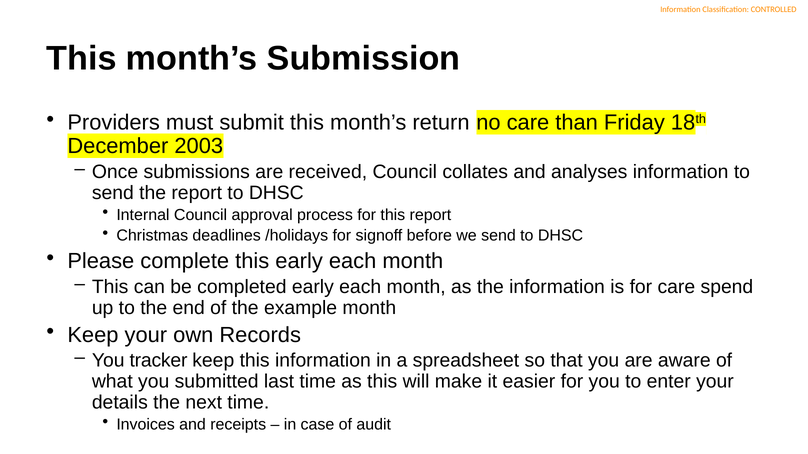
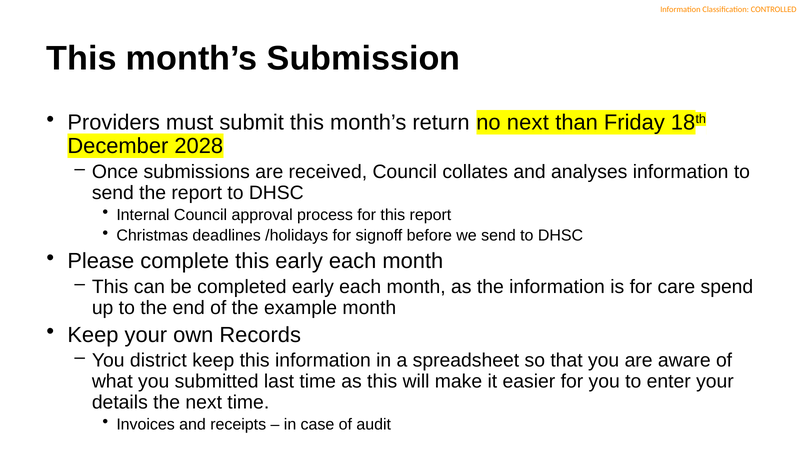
no care: care -> next
2003: 2003 -> 2028
tracker: tracker -> district
